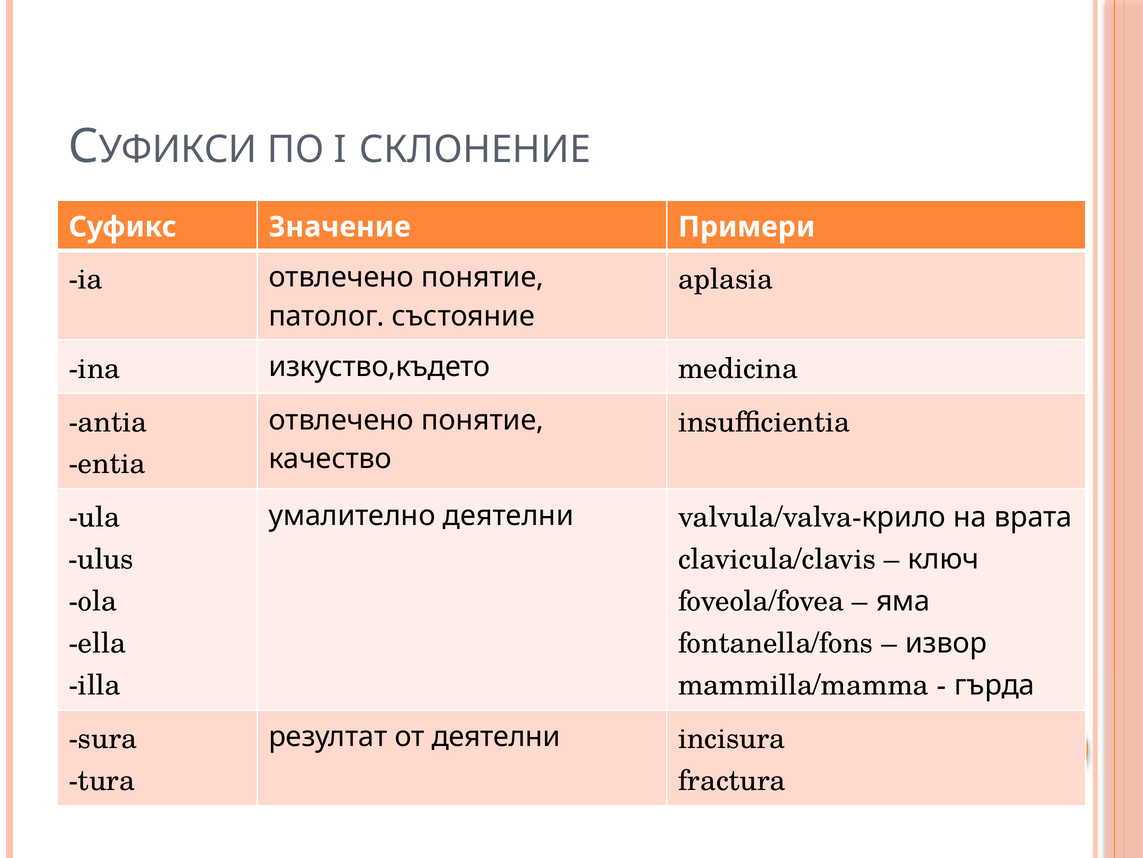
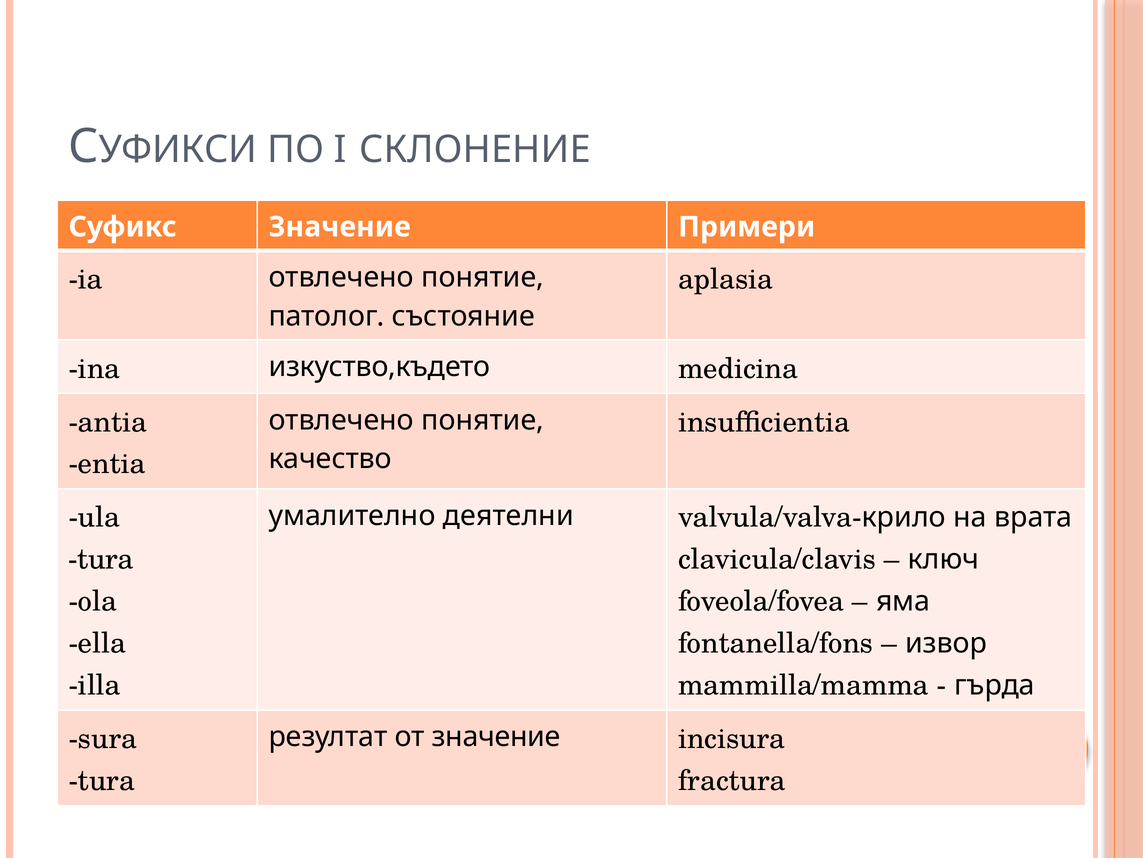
ulus at (101, 559): ulus -> tura
от деятелни: деятелни -> значение
